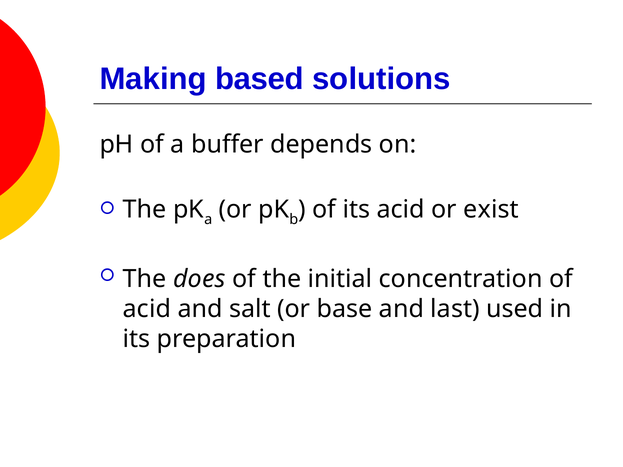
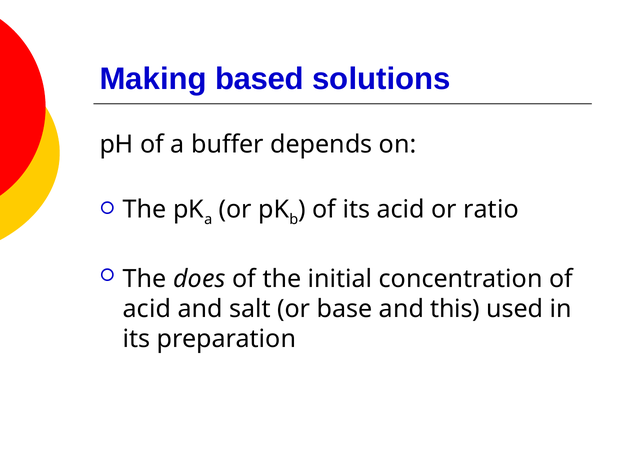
exist: exist -> ratio
last: last -> this
